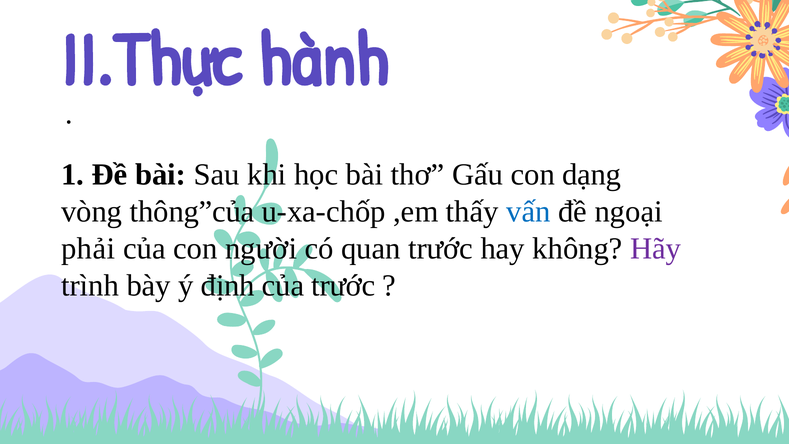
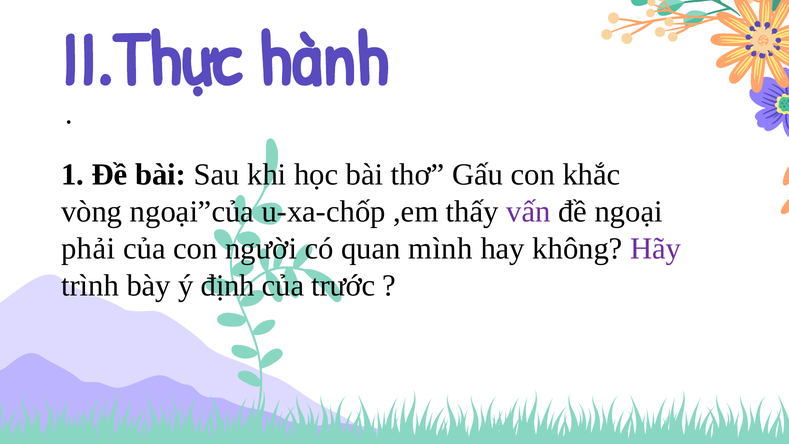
dạng: dạng -> khắc
thông”của: thông”của -> ngoại”của
vấn colour: blue -> purple
quan trước: trước -> mình
